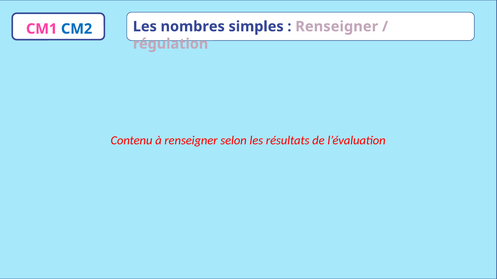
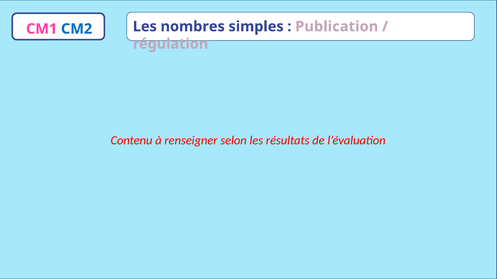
Renseigner at (337, 27): Renseigner -> Publication
